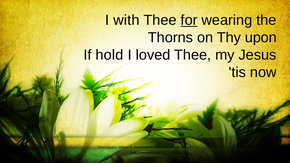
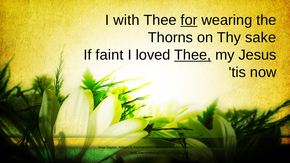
upon: upon -> sake
hold: hold -> faint
Thee at (193, 55) underline: none -> present
